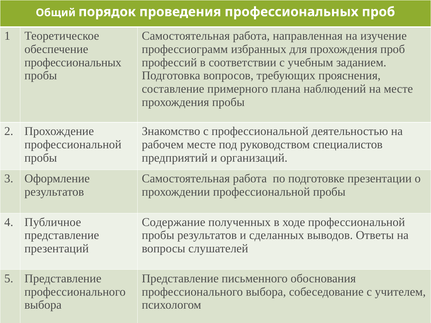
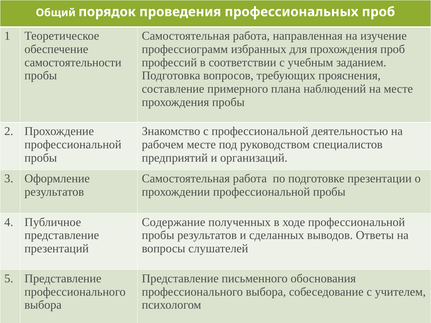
профессиональных at (73, 62): профессиональных -> самостоятельности
